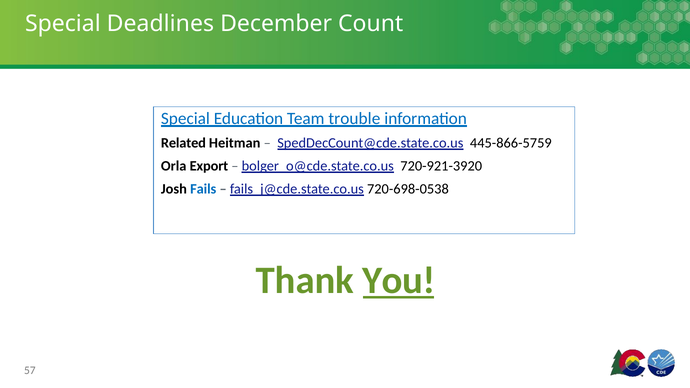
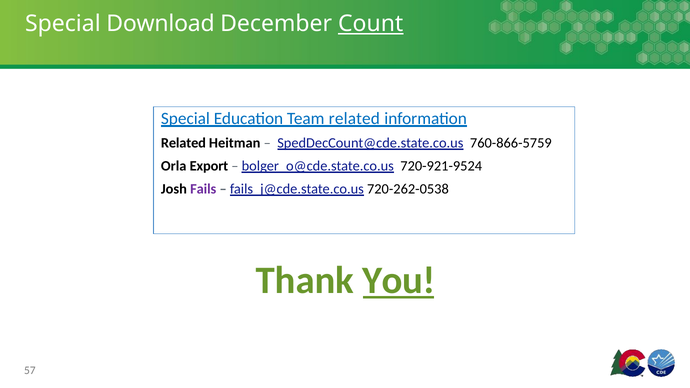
Deadlines: Deadlines -> Download
Count underline: none -> present
Team trouble: trouble -> related
445-866-5759: 445-866-5759 -> 760-866-5759
720-921-3920: 720-921-3920 -> 720-921-9524
Fails colour: blue -> purple
720-698-0538: 720-698-0538 -> 720-262-0538
